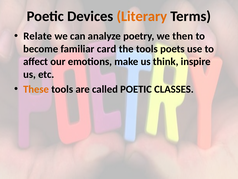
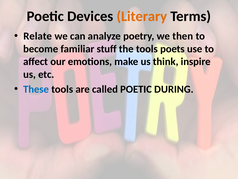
card: card -> stuff
These colour: orange -> blue
CLASSES: CLASSES -> DURING
